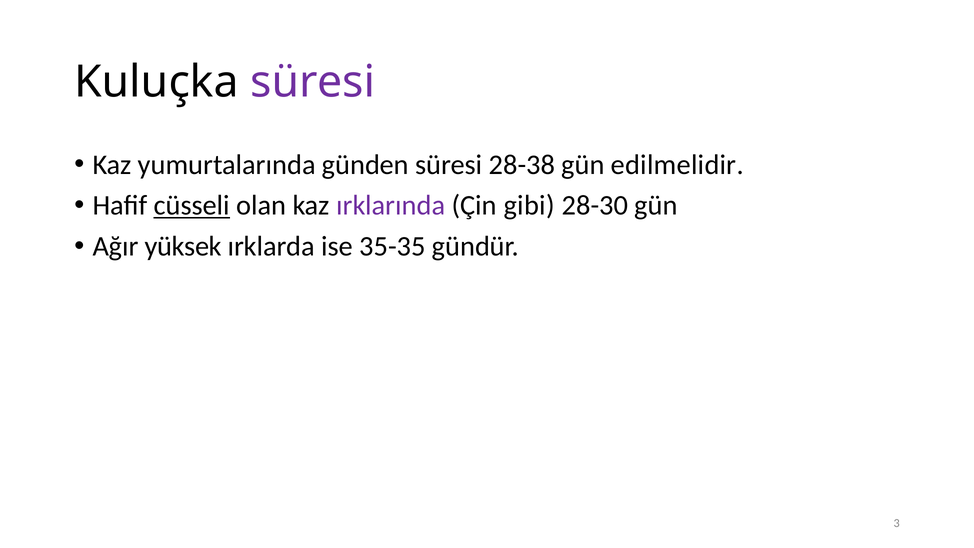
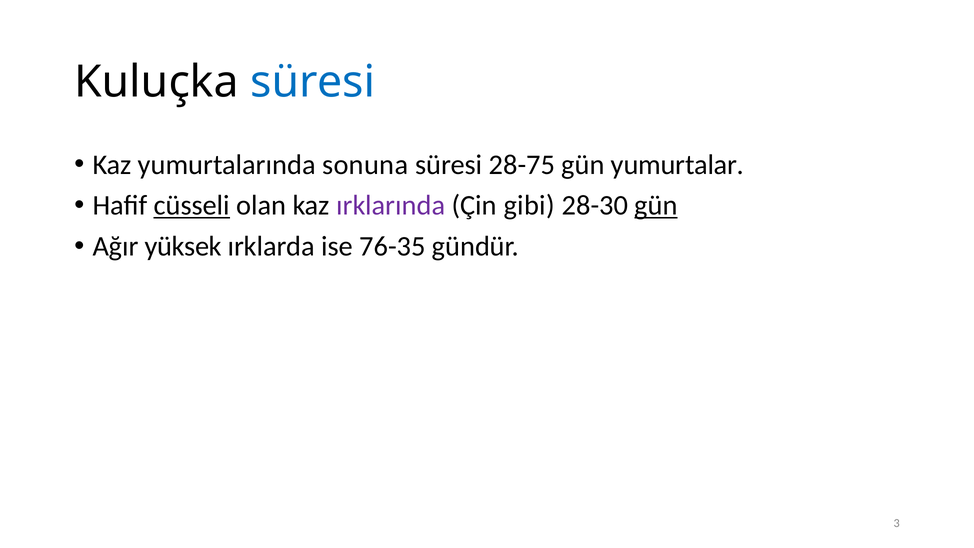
süresi at (313, 82) colour: purple -> blue
günden: günden -> sonuna
28-38: 28-38 -> 28-75
edilmelidir: edilmelidir -> yumurtalar
gün at (656, 206) underline: none -> present
35-35: 35-35 -> 76-35
